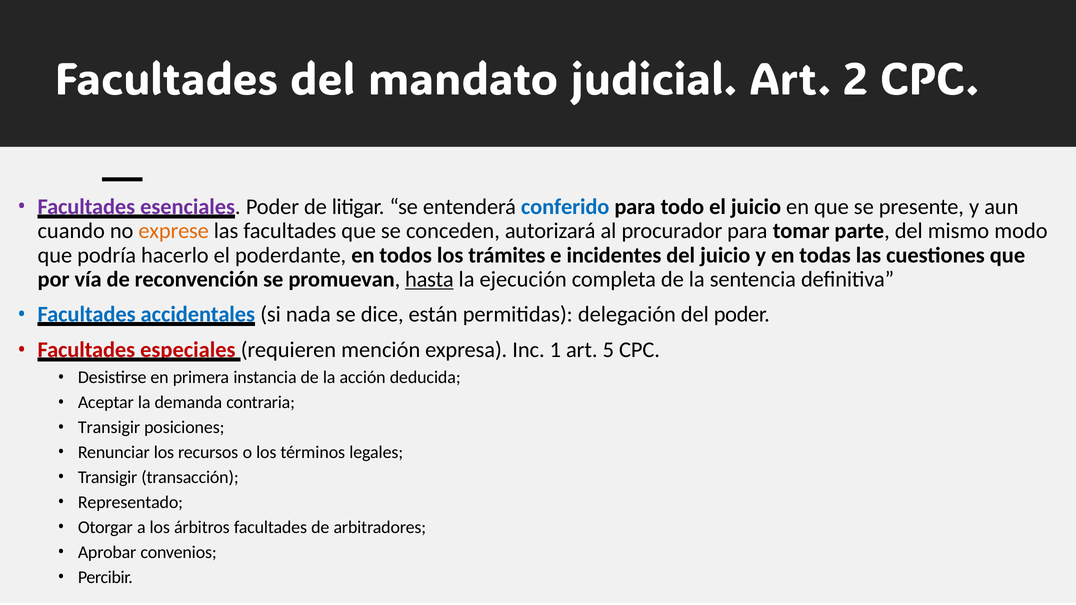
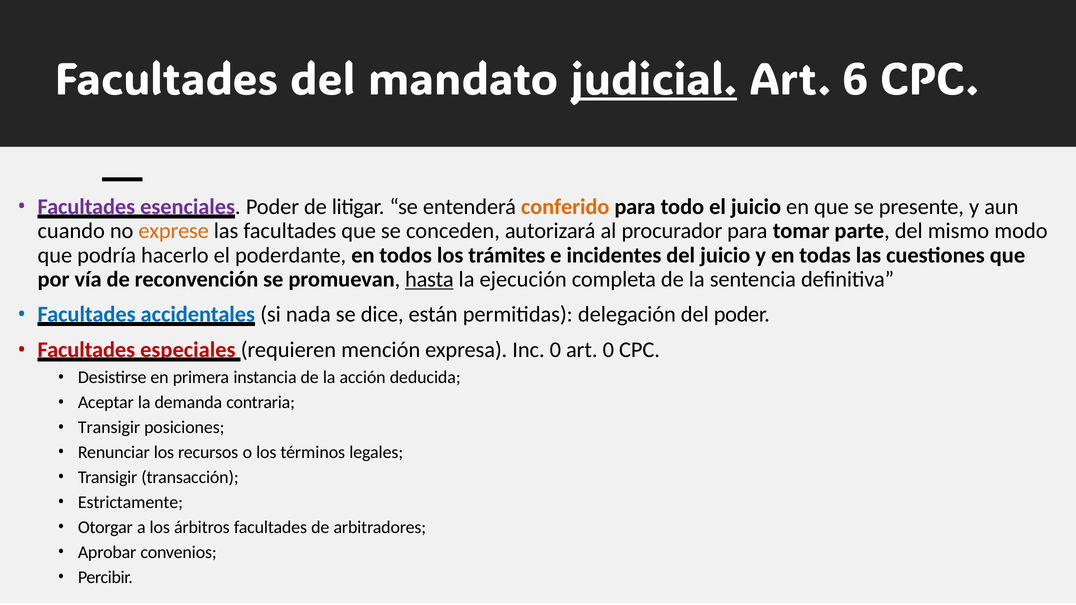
judicial underline: none -> present
2: 2 -> 6
conferido colour: blue -> orange
Inc 1: 1 -> 0
art 5: 5 -> 0
Representado: Representado -> Estrictamente
